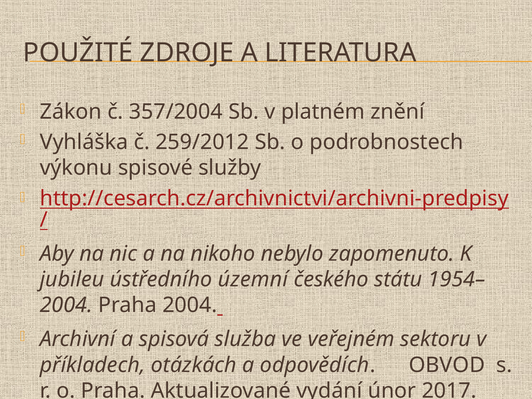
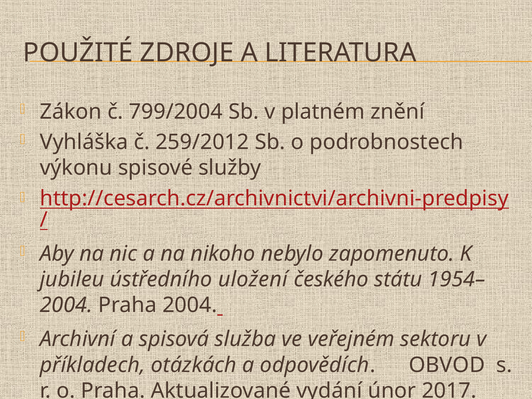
357/2004: 357/2004 -> 799/2004
územní: územní -> uložení
